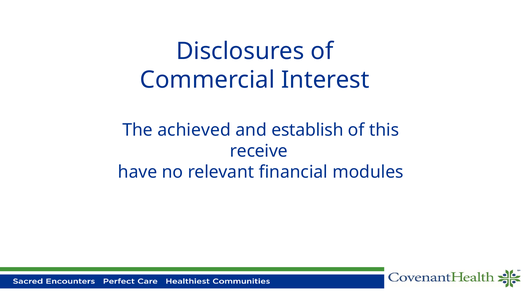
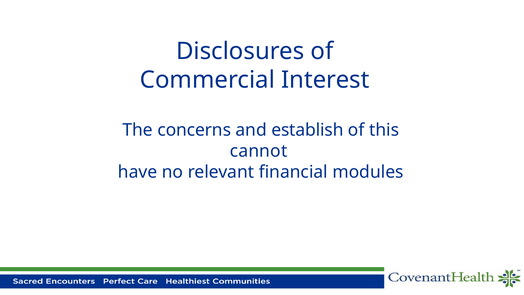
achieved: achieved -> concerns
receive: receive -> cannot
